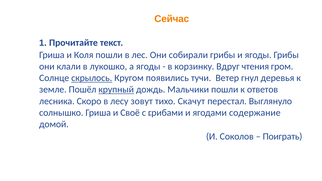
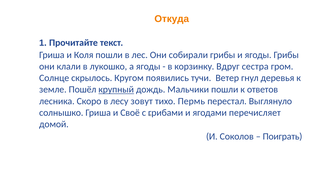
Сейчас: Сейчас -> Откуда
чтения: чтения -> сестра
скрылось underline: present -> none
Скачут: Скачут -> Пермь
содержание: содержание -> перечисляет
